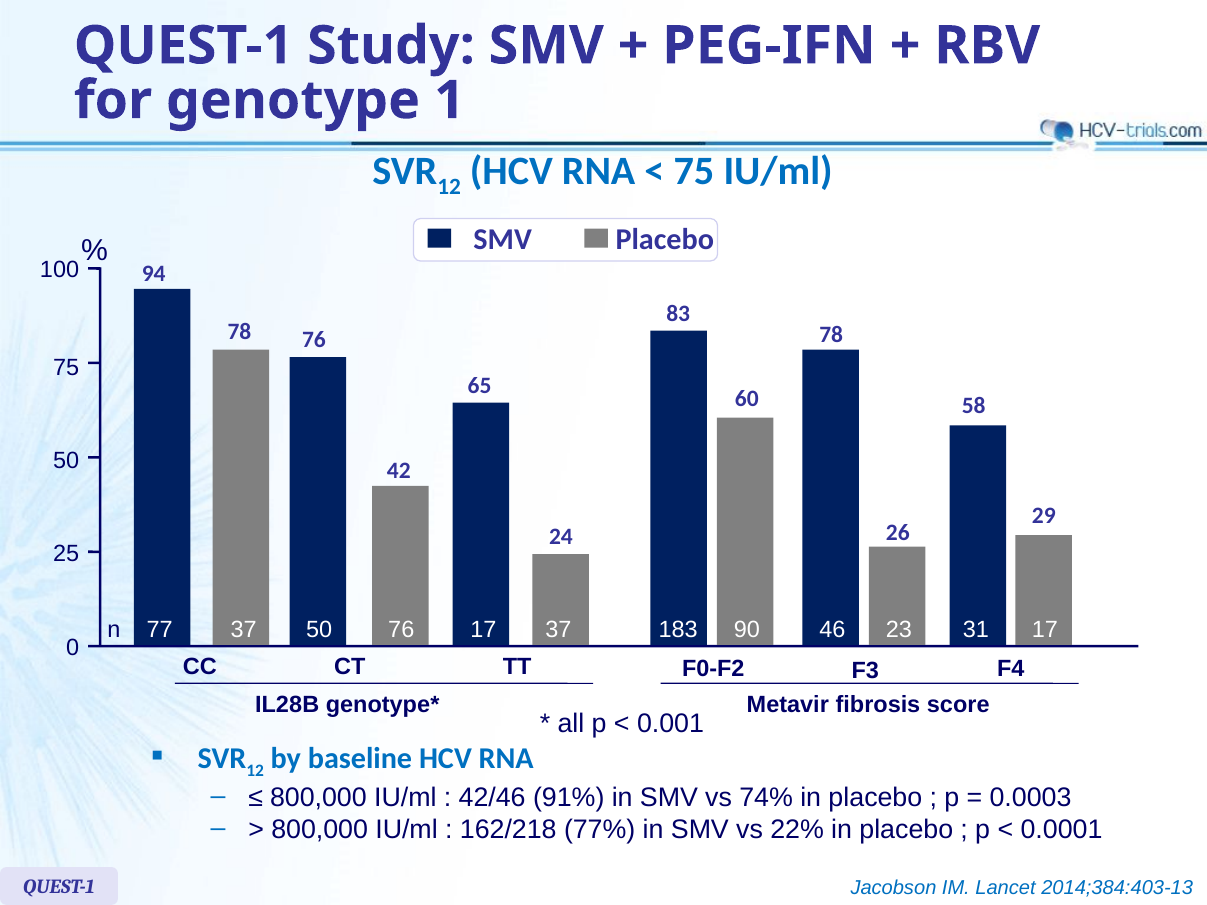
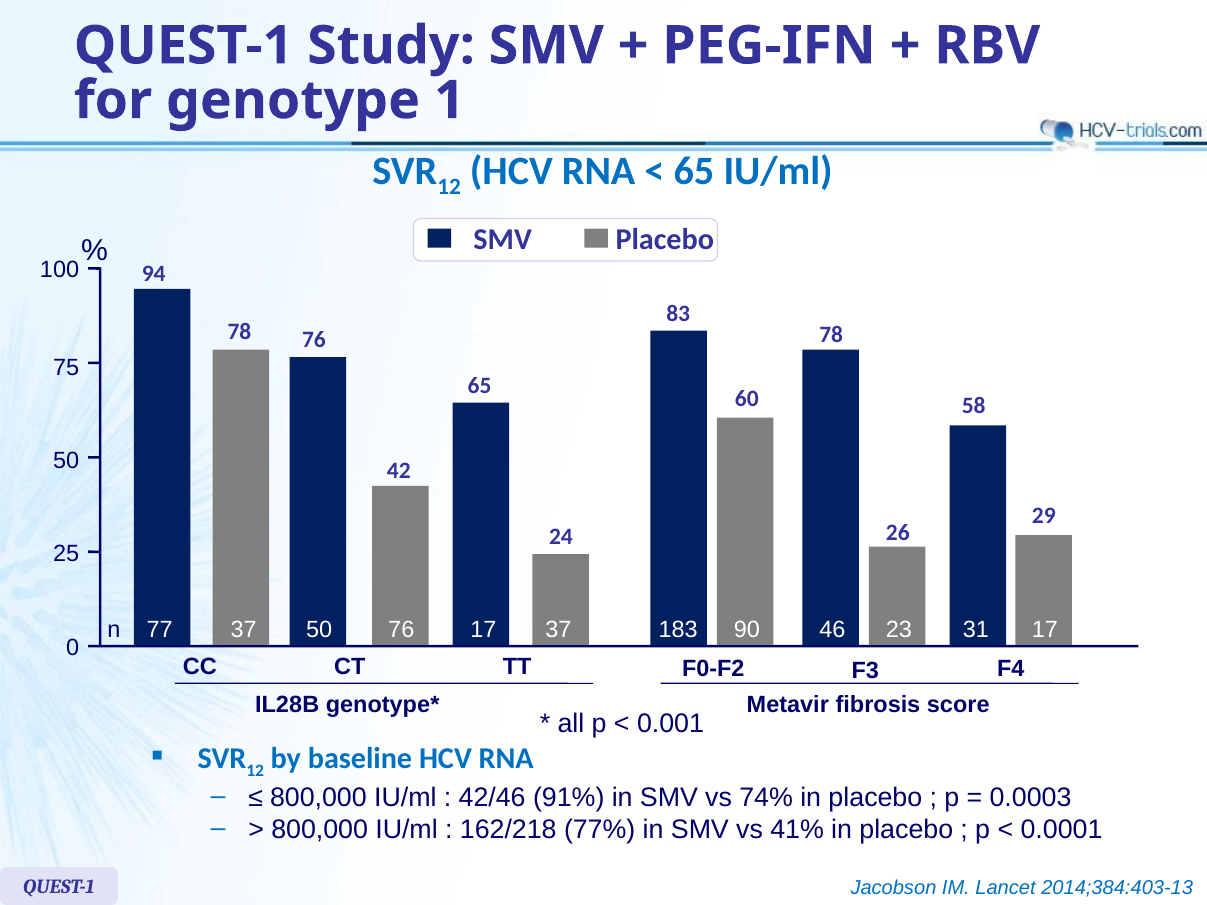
75 at (694, 171): 75 -> 65
22%: 22% -> 41%
